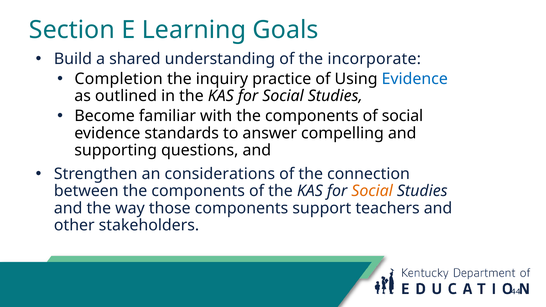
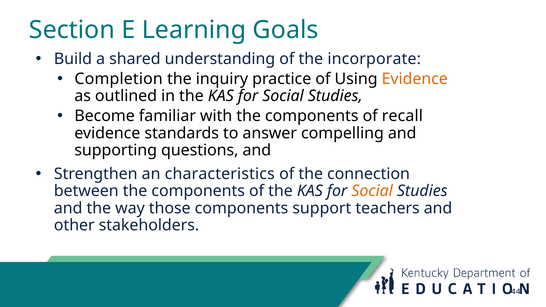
Evidence at (415, 79) colour: blue -> orange
of social: social -> recall
considerations: considerations -> characteristics
